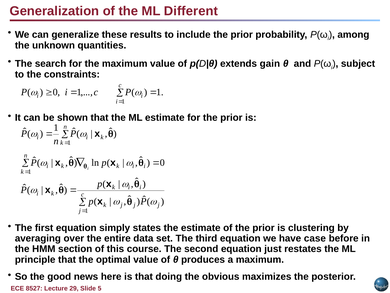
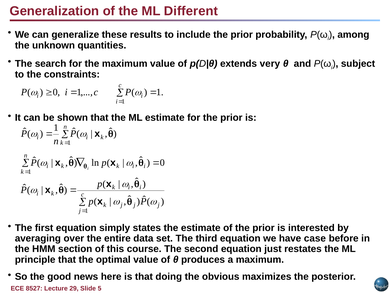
gain: gain -> very
clustering: clustering -> interested
